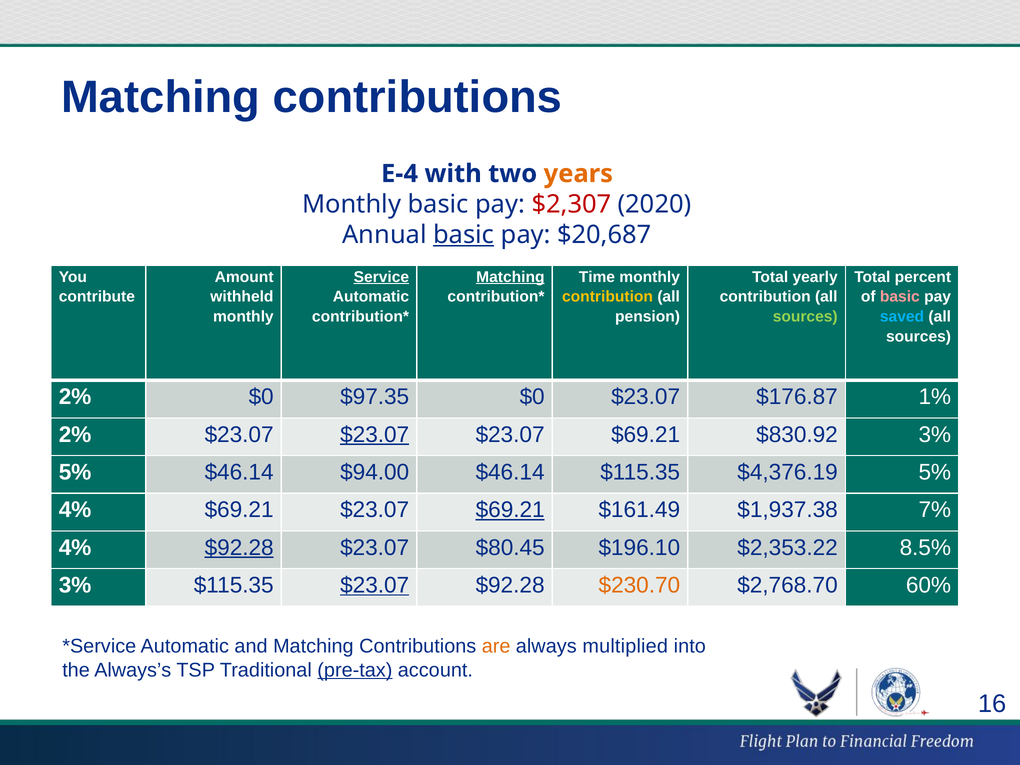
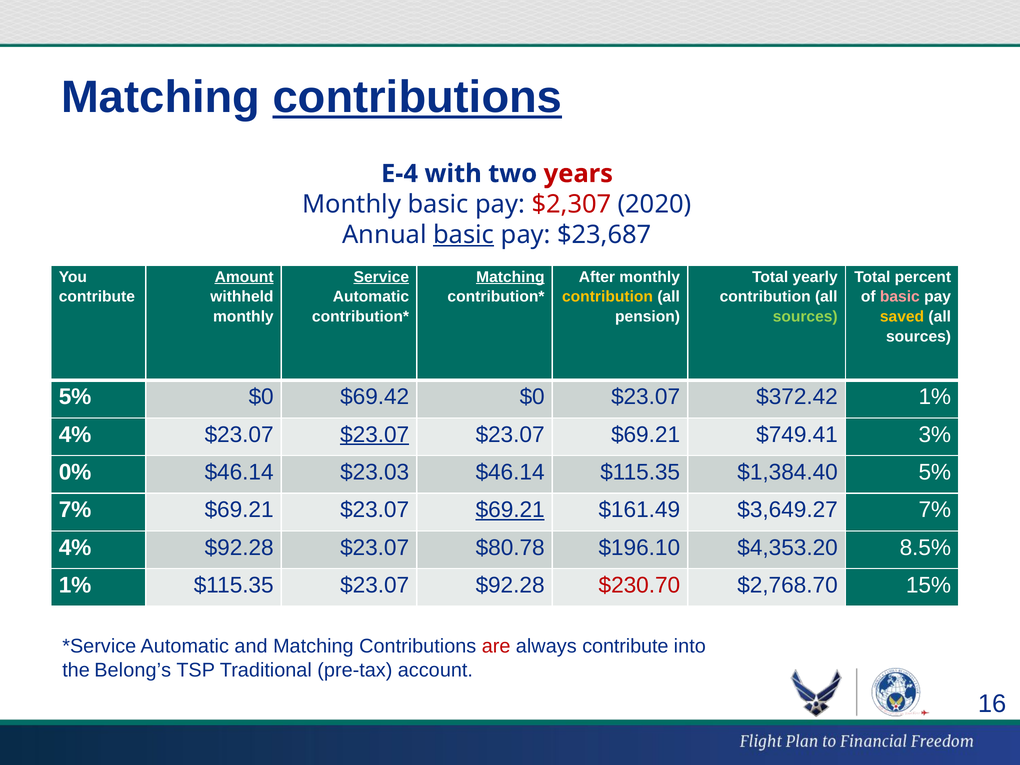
contributions at (417, 98) underline: none -> present
years colour: orange -> red
$20,687: $20,687 -> $23,687
Amount underline: none -> present
Time: Time -> After
saved colour: light blue -> yellow
2% at (75, 397): 2% -> 5%
$97.35: $97.35 -> $69.42
$176.87: $176.87 -> $372.42
2% at (75, 435): 2% -> 4%
$830.92: $830.92 -> $749.41
5% at (75, 472): 5% -> 0%
$94.00: $94.00 -> $23.03
$4,376.19: $4,376.19 -> $1,384.40
4% at (75, 510): 4% -> 7%
$1,937.38: $1,937.38 -> $3,649.27
$92.28 at (239, 548) underline: present -> none
$80.45: $80.45 -> $80.78
$2,353.22: $2,353.22 -> $4,353.20
3% at (75, 585): 3% -> 1%
$23.07 at (375, 585) underline: present -> none
$230.70 colour: orange -> red
60%: 60% -> 15%
are colour: orange -> red
always multiplied: multiplied -> contribute
Always’s: Always’s -> Belong’s
pre-tax underline: present -> none
